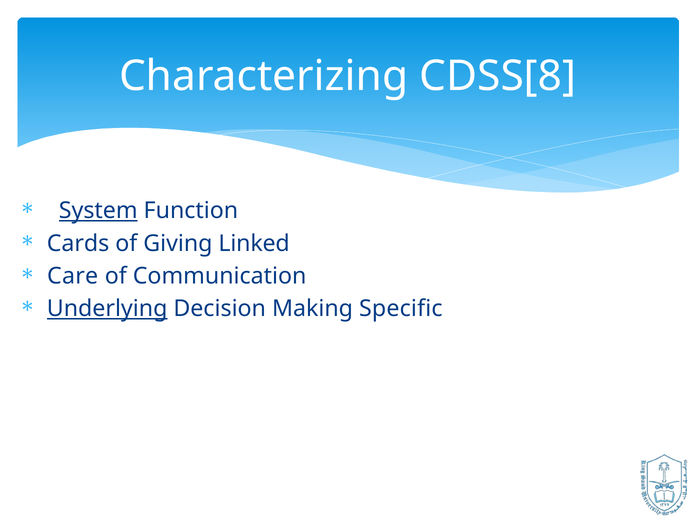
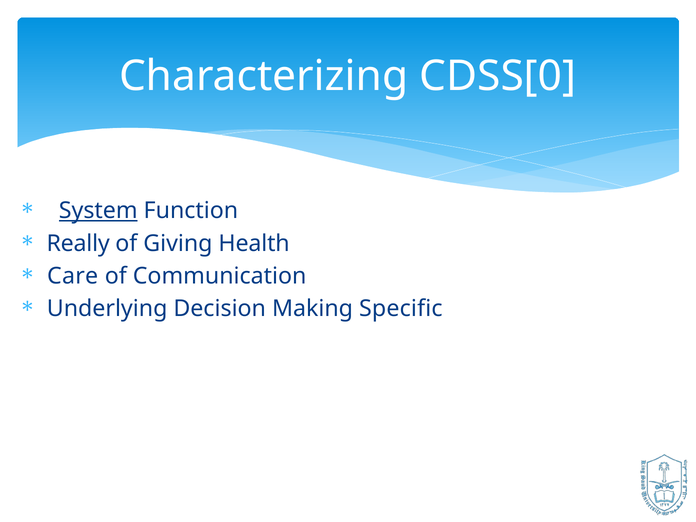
CDSS[8: CDSS[8 -> CDSS[0
Cards: Cards -> Really
Linked: Linked -> Health
Underlying underline: present -> none
